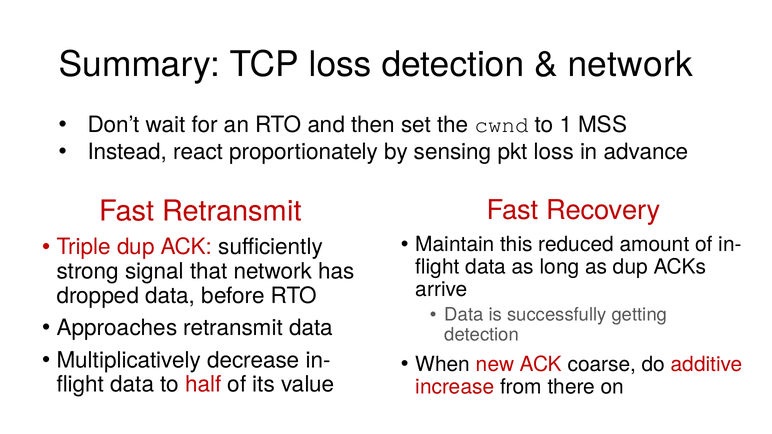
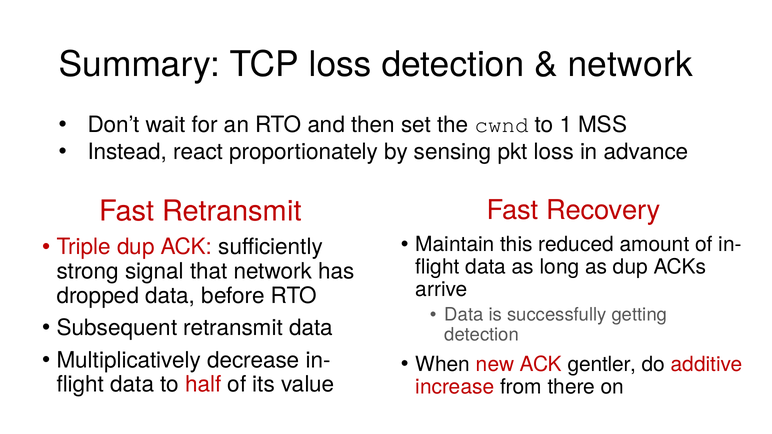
Approaches: Approaches -> Subsequent
coarse: coarse -> gentler
